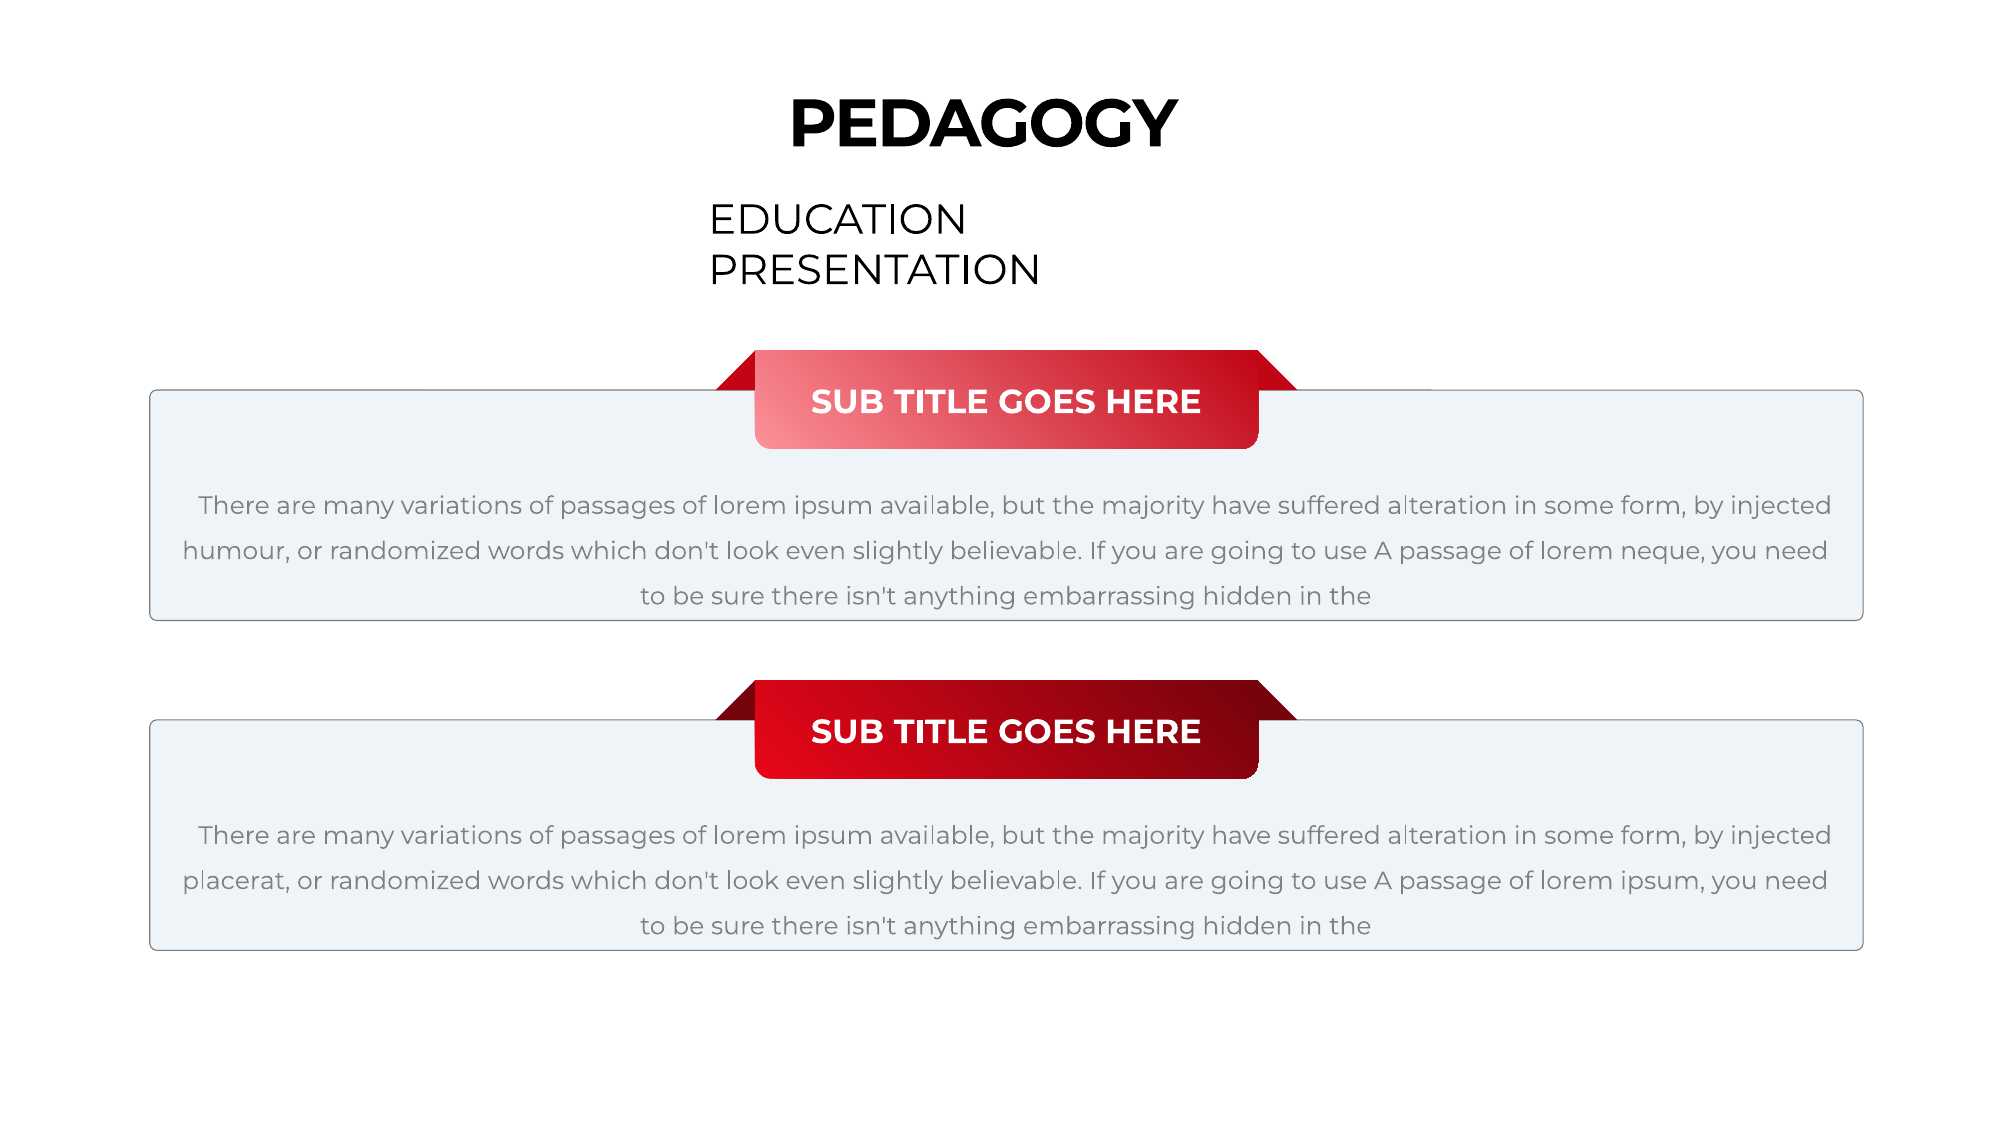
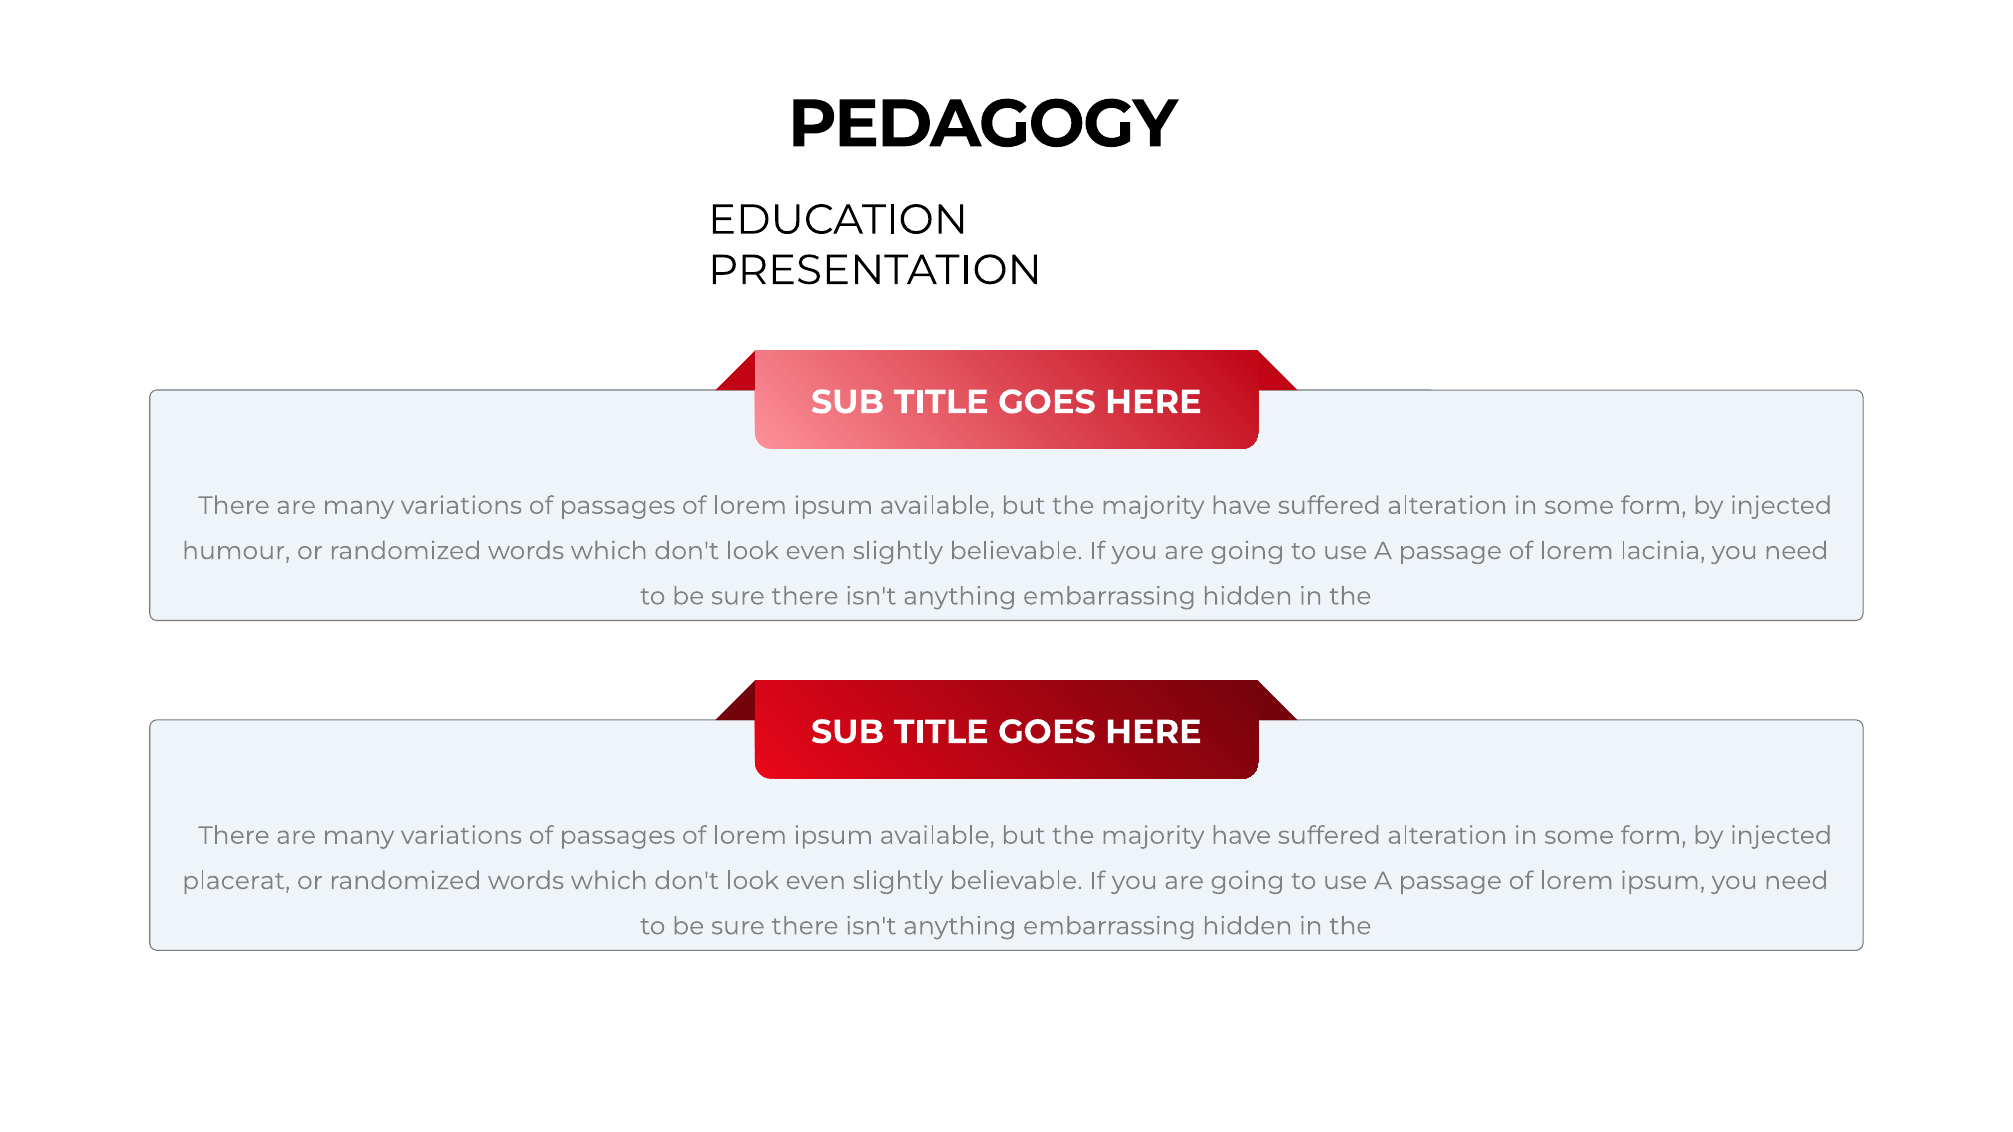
neque: neque -> lacinia
